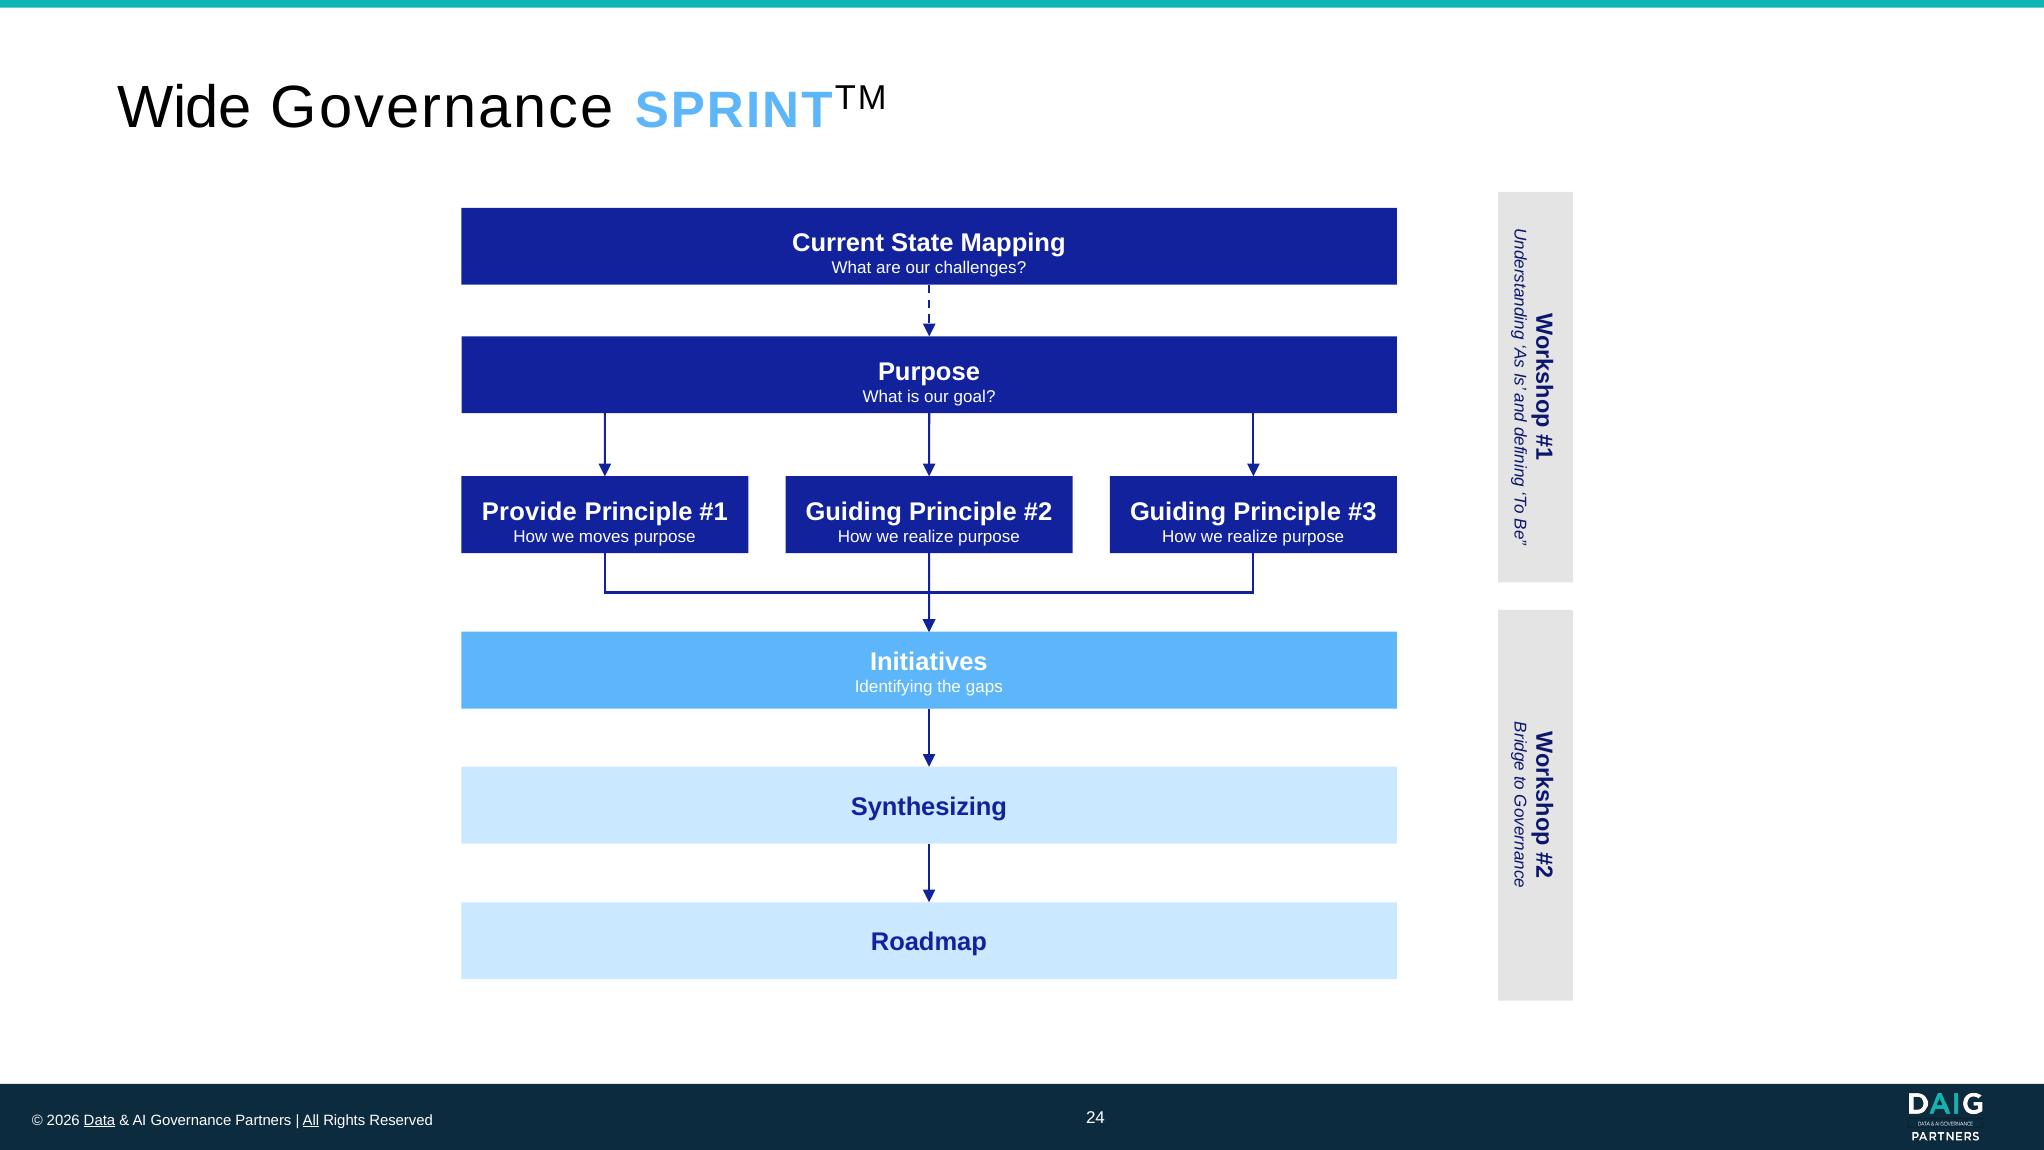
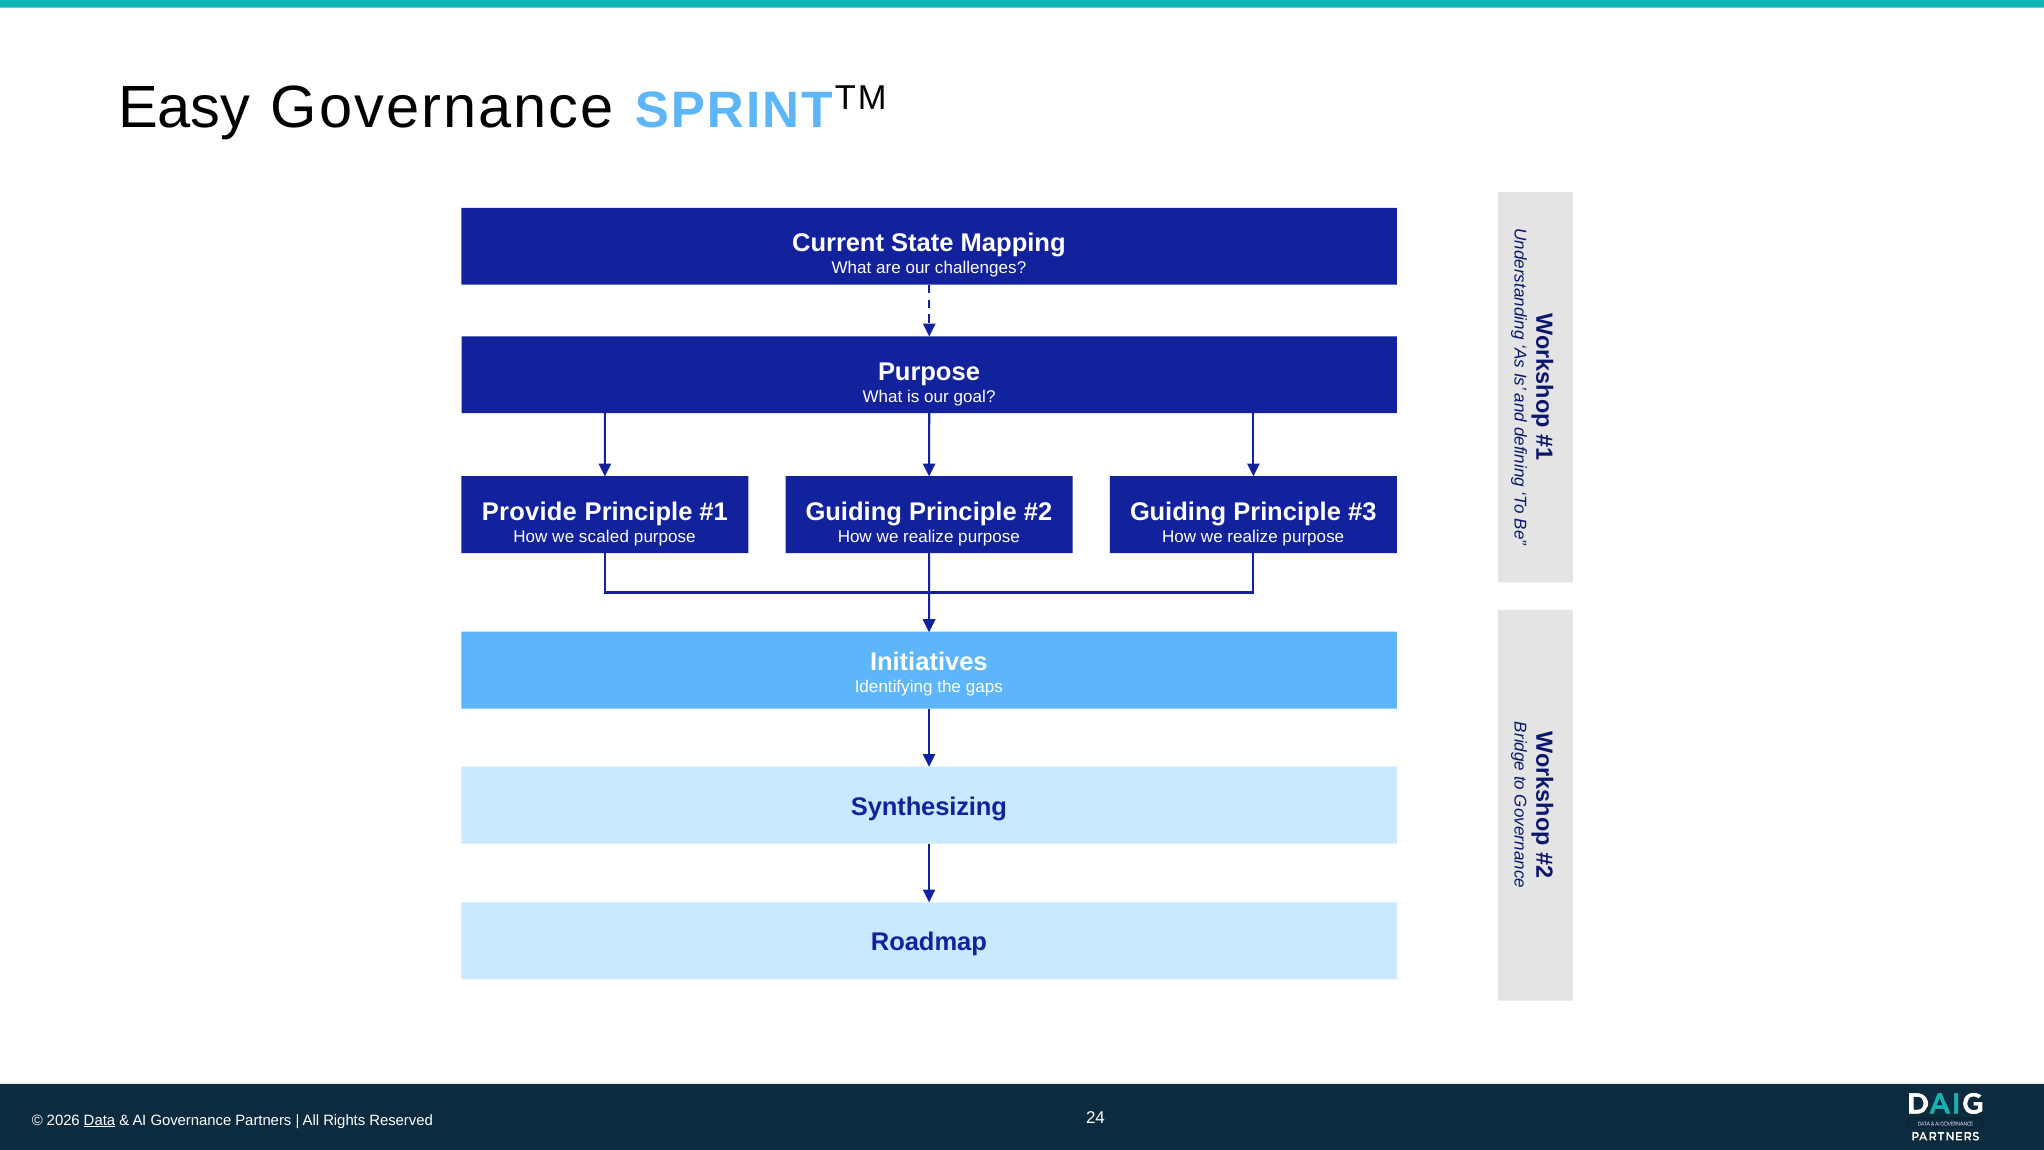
Wide: Wide -> Easy
moves: moves -> scaled
All underline: present -> none
